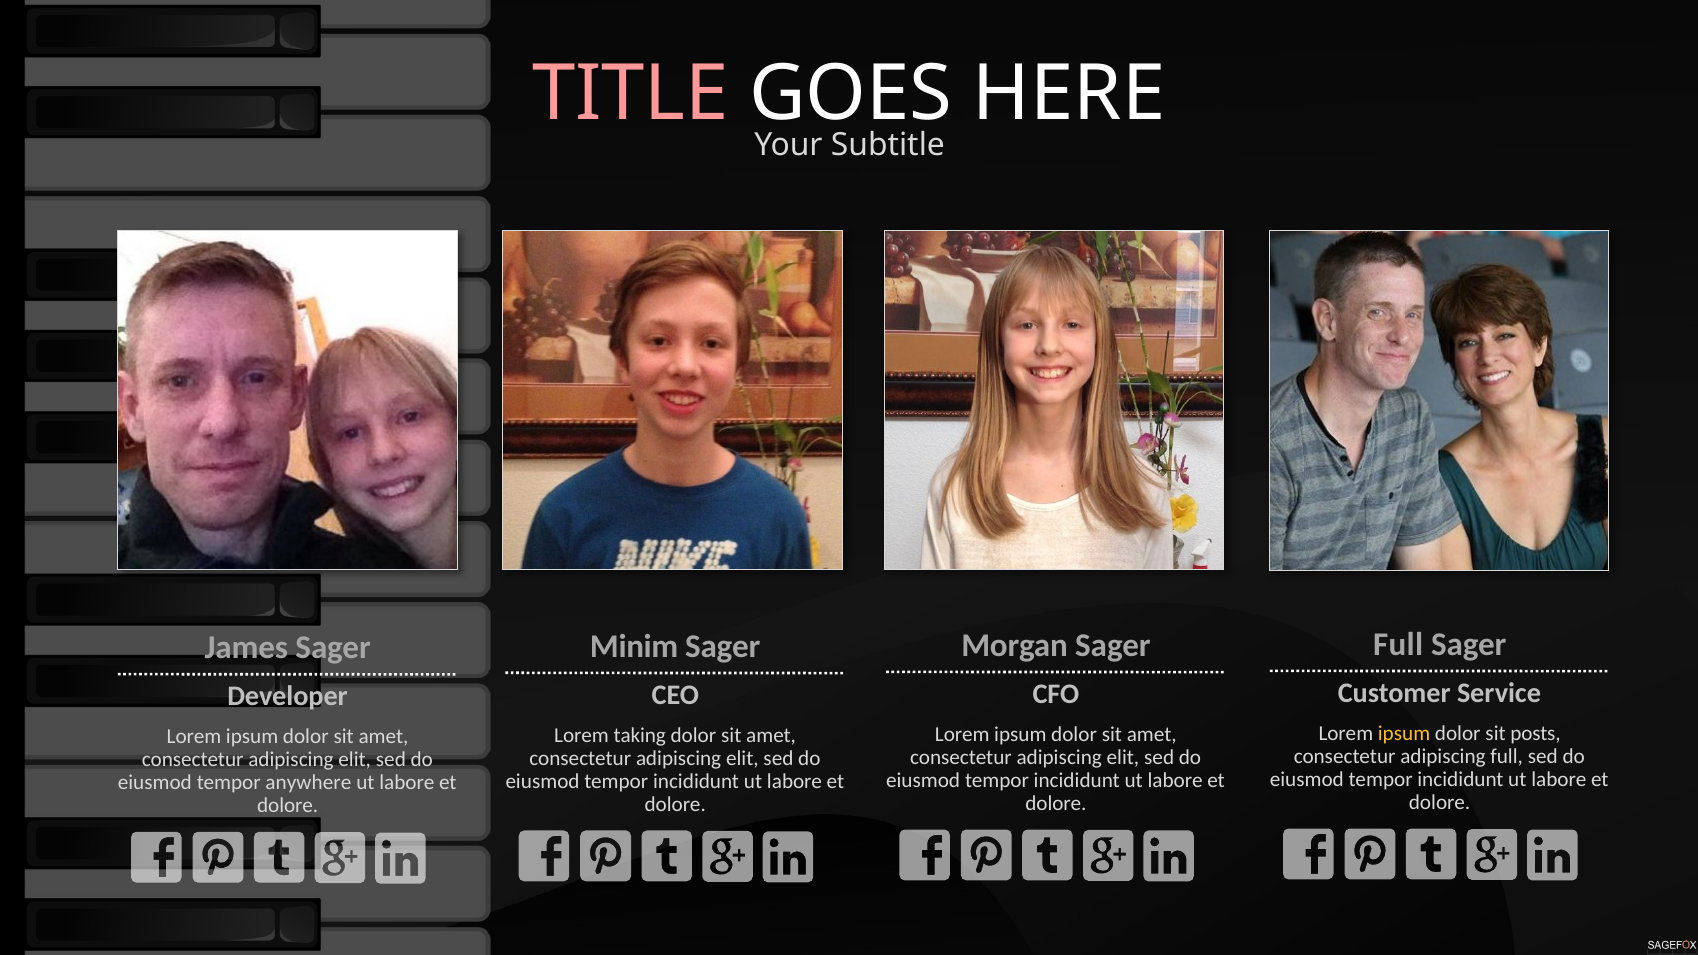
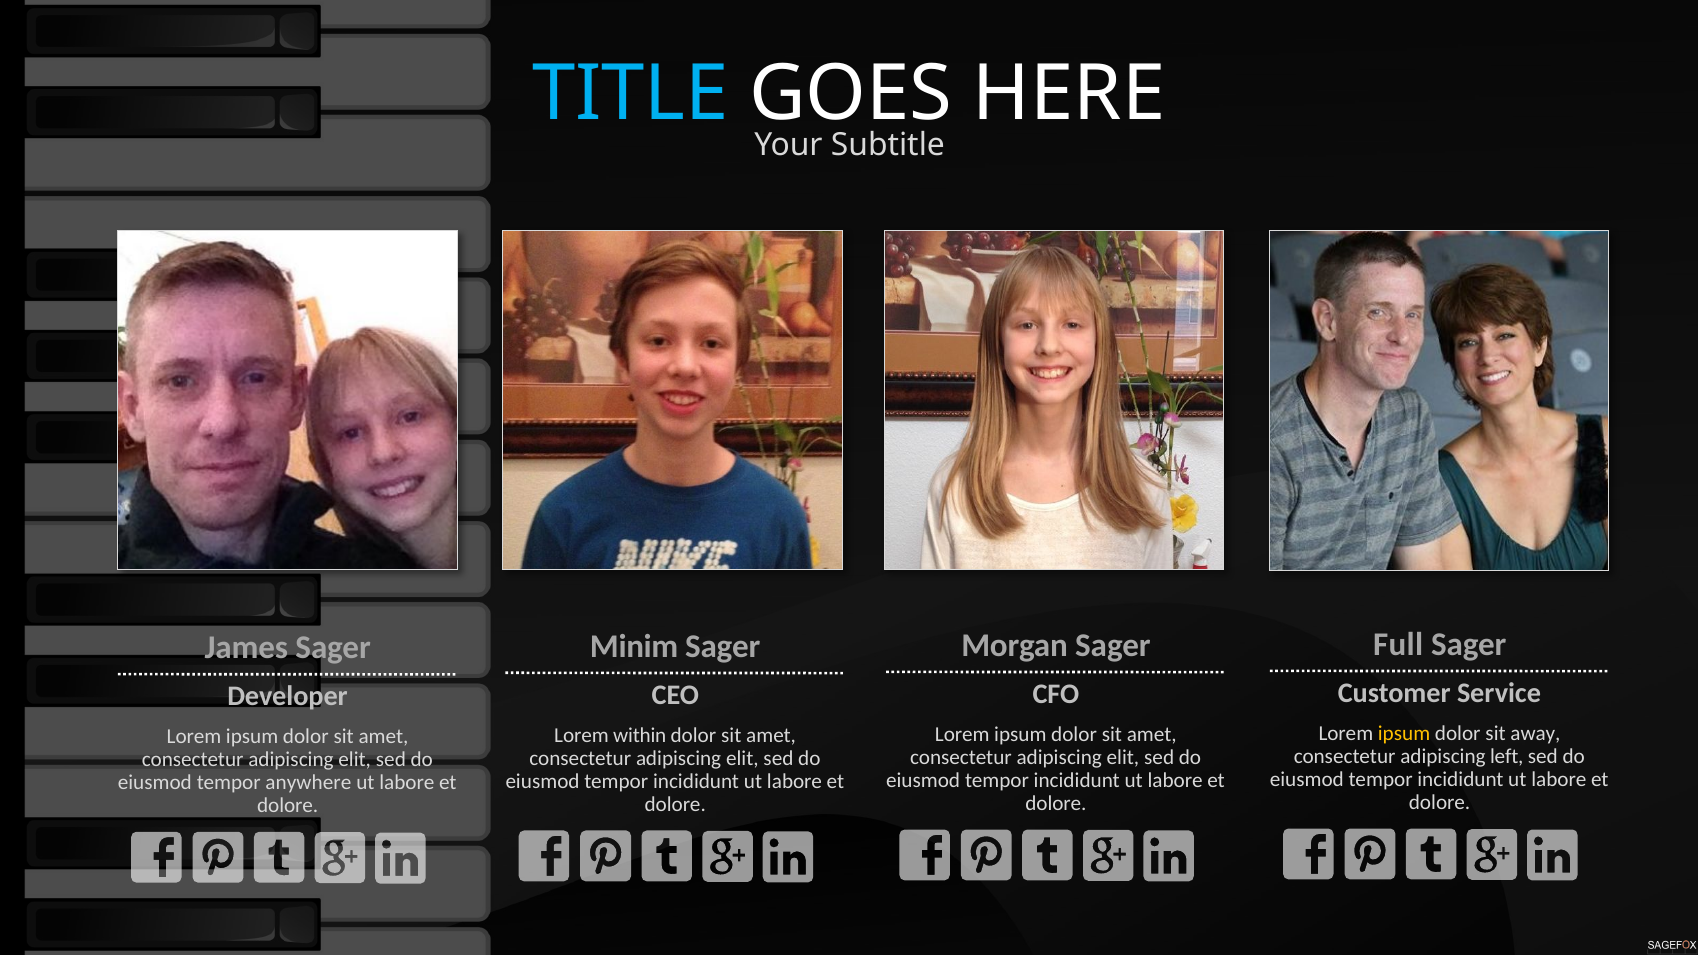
TITLE colour: pink -> light blue
posts: posts -> away
taking: taking -> within
adipiscing full: full -> left
